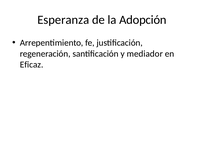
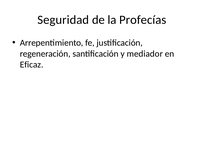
Esperanza: Esperanza -> Seguridad
Adopción: Adopción -> Profecías
